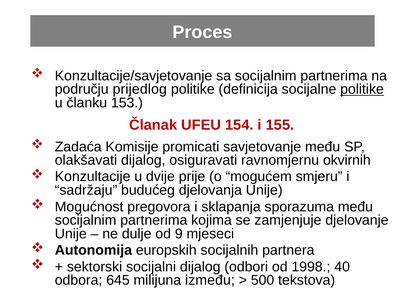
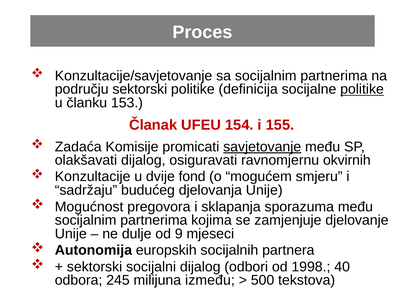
području prijedlog: prijedlog -> sektorski
savjetovanje underline: none -> present
prije: prije -> fond
645: 645 -> 245
